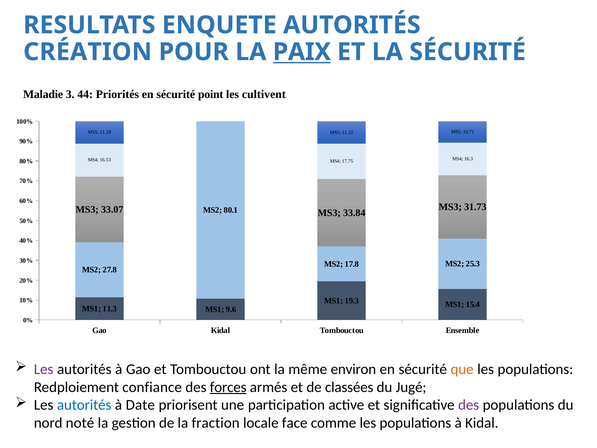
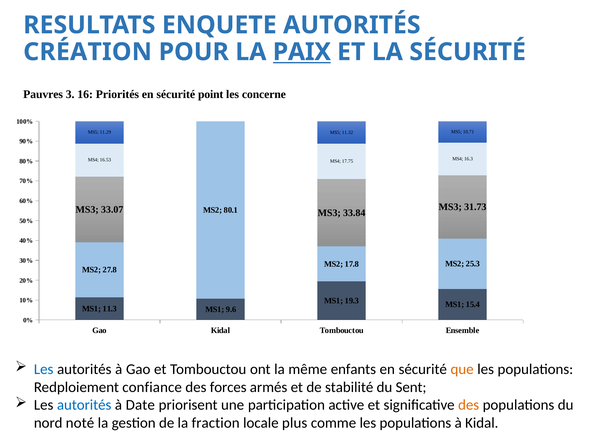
Maladie: Maladie -> Pauvres
44: 44 -> 16
cultivent: cultivent -> concerne
Les at (44, 369) colour: purple -> blue
environ: environ -> enfants
forces underline: present -> none
classées: classées -> stabilité
Jugé: Jugé -> Sent
des at (469, 405) colour: purple -> orange
face: face -> plus
